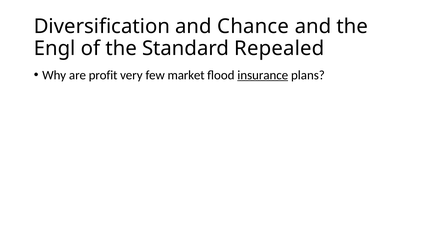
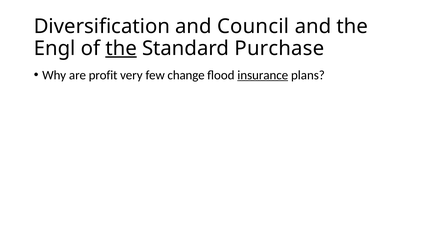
Chance: Chance -> Council
the at (121, 48) underline: none -> present
Repealed: Repealed -> Purchase
market: market -> change
